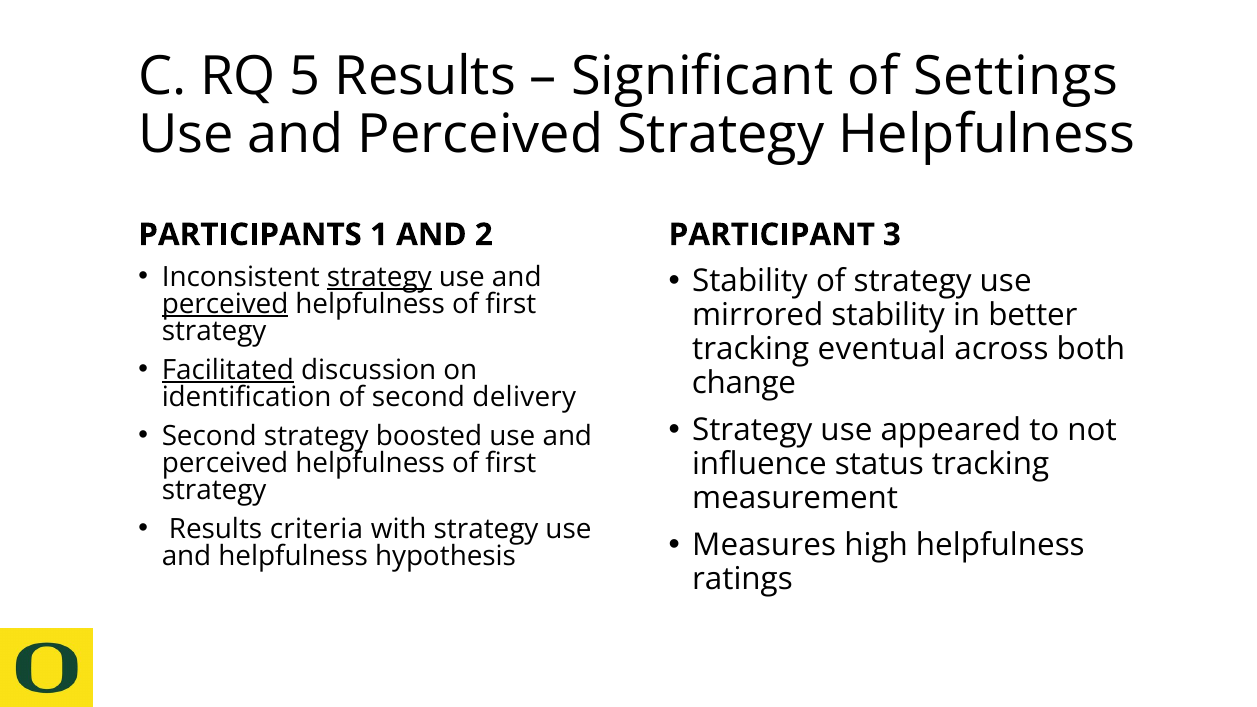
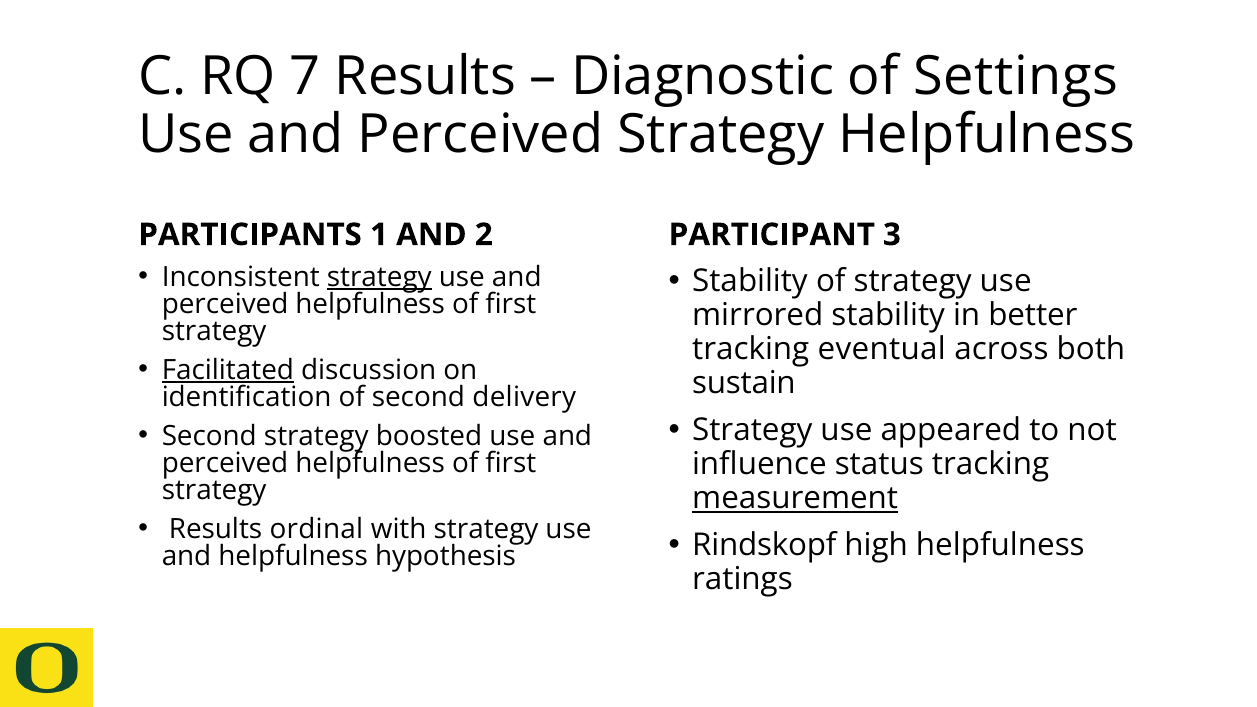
5: 5 -> 7
Significant: Significant -> Diagnostic
perceived at (225, 304) underline: present -> none
change: change -> sustain
measurement underline: none -> present
criteria: criteria -> ordinal
Measures: Measures -> Rindskopf
